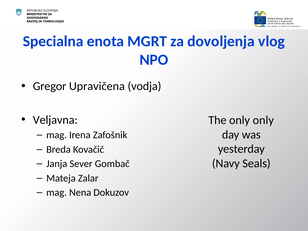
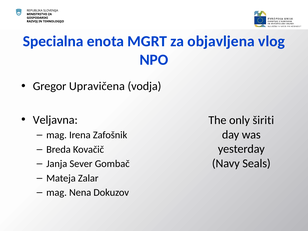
dovoljenja: dovoljenja -> objavljena
only only: only -> širiti
